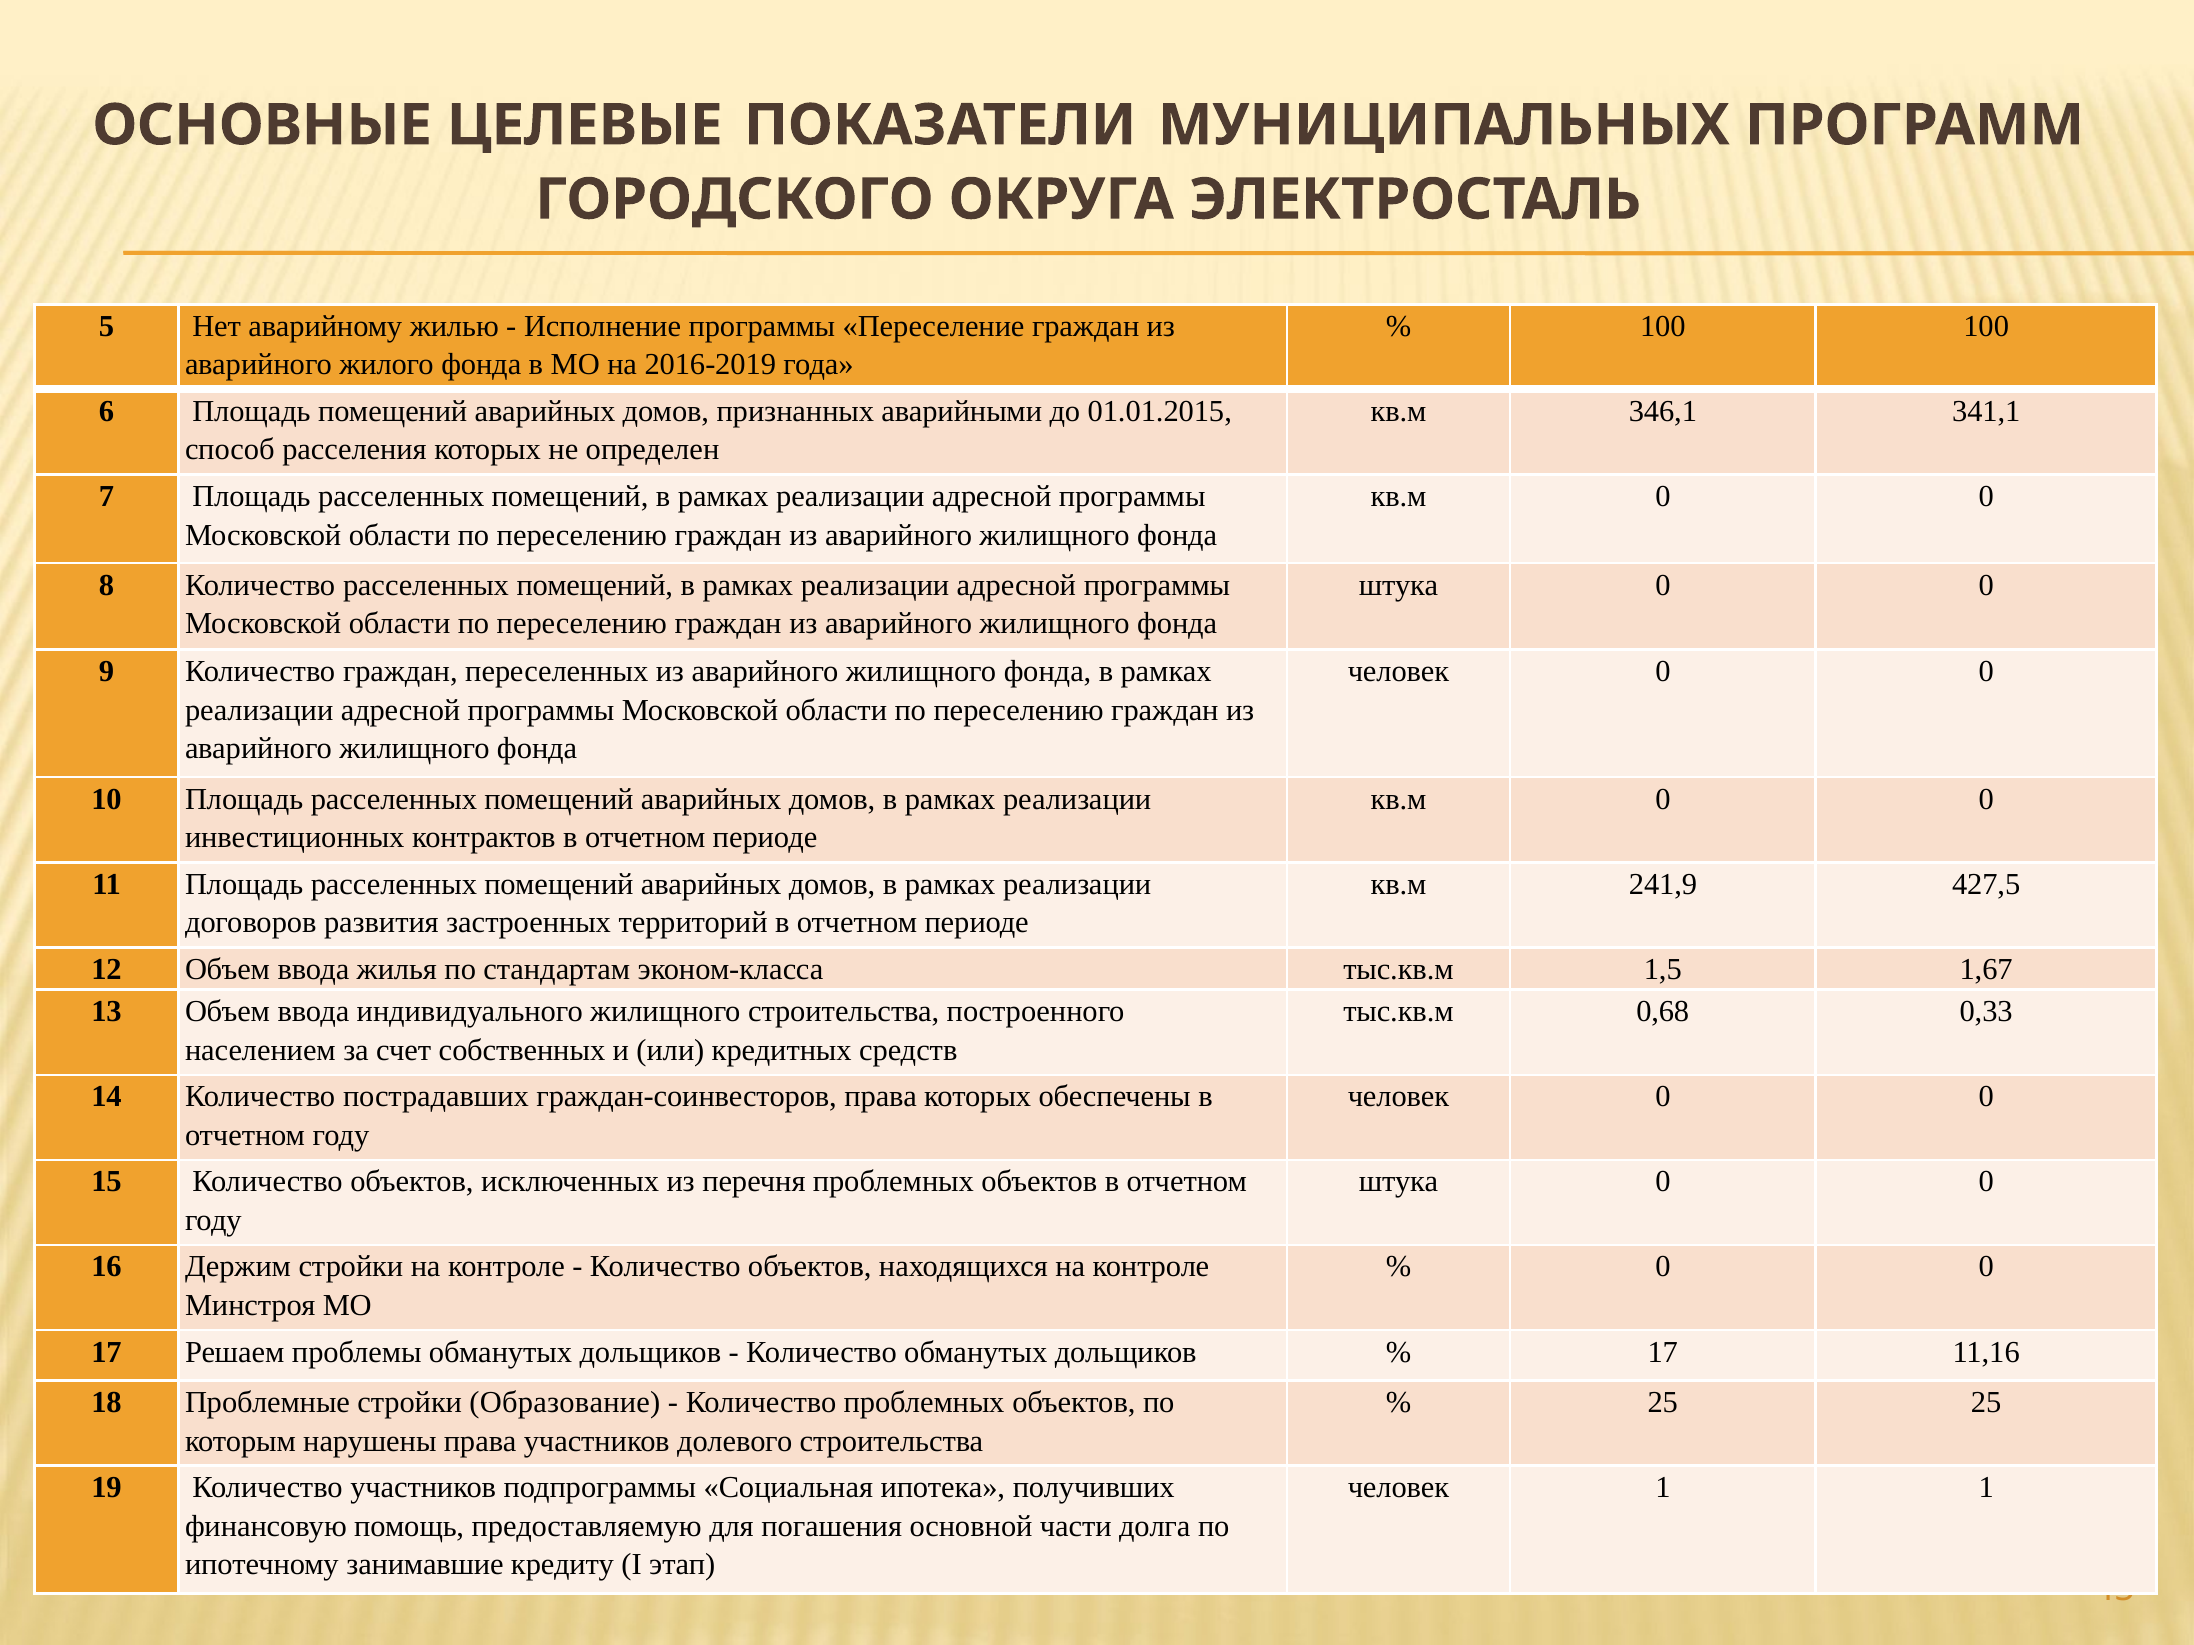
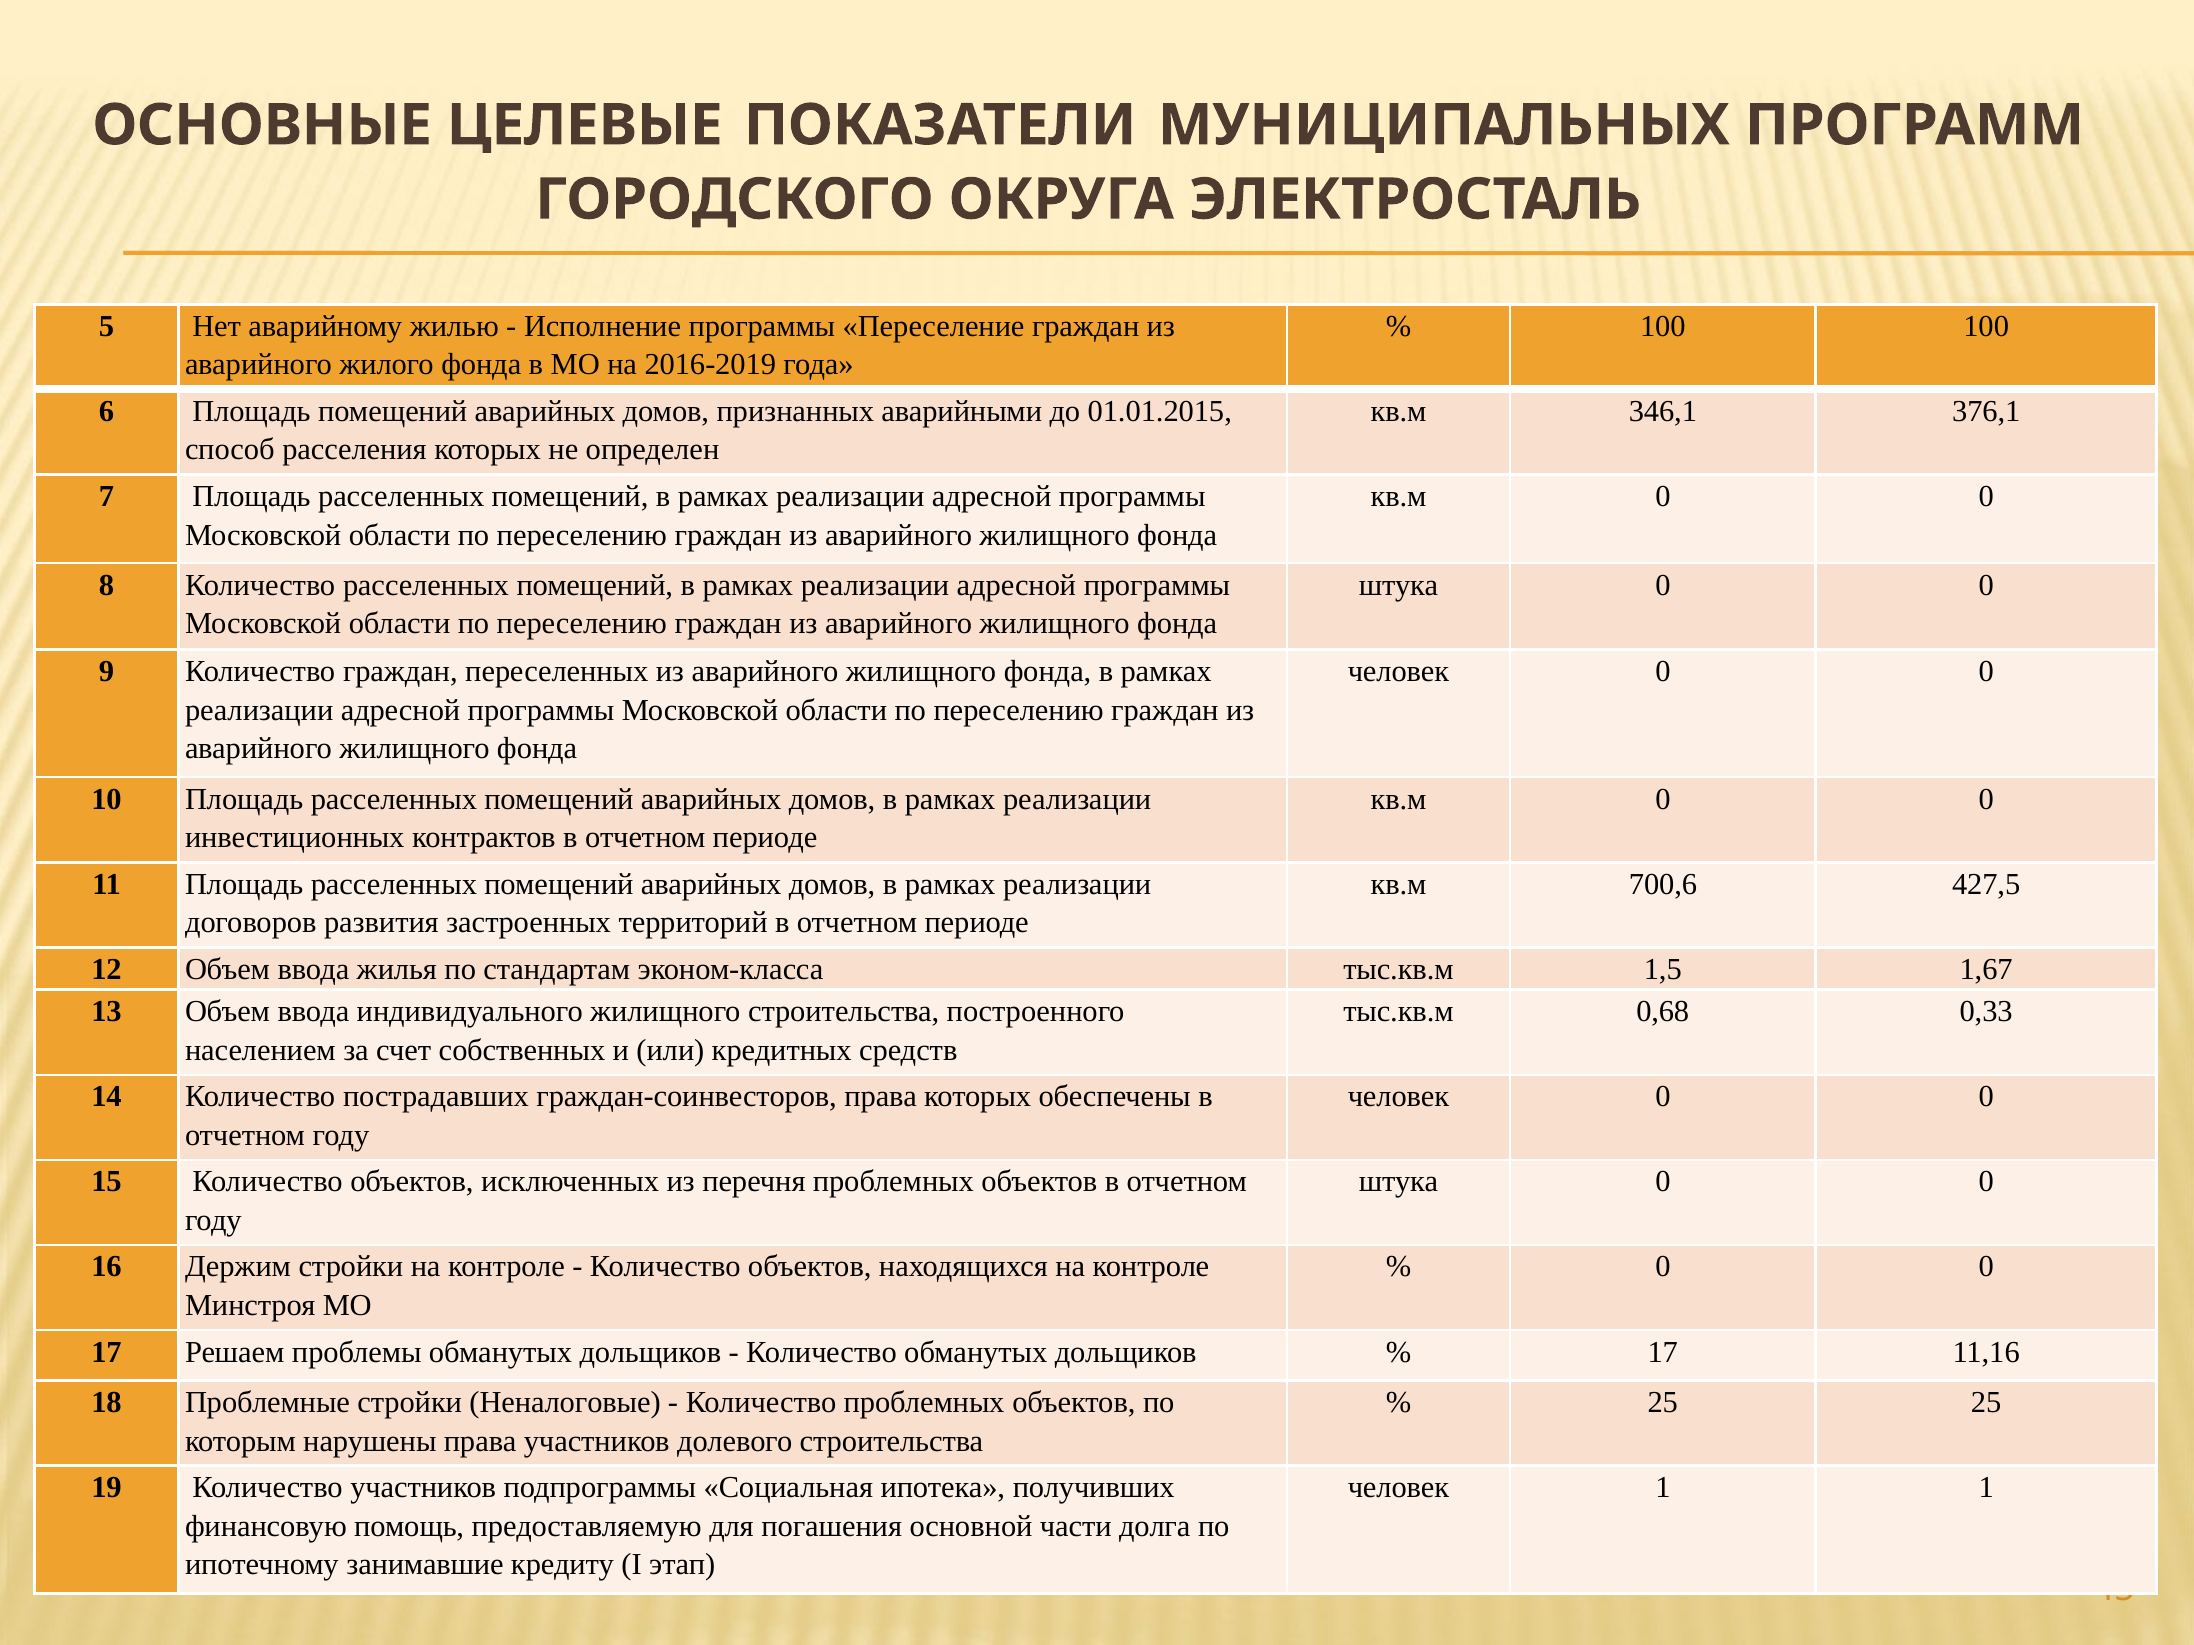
341,1: 341,1 -> 376,1
241,9: 241,9 -> 700,6
Образование: Образование -> Неналоговые
